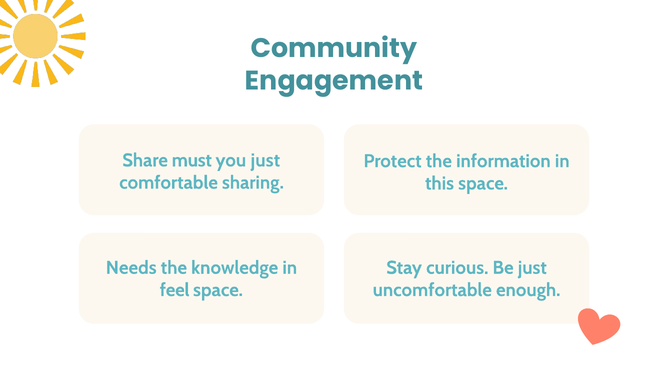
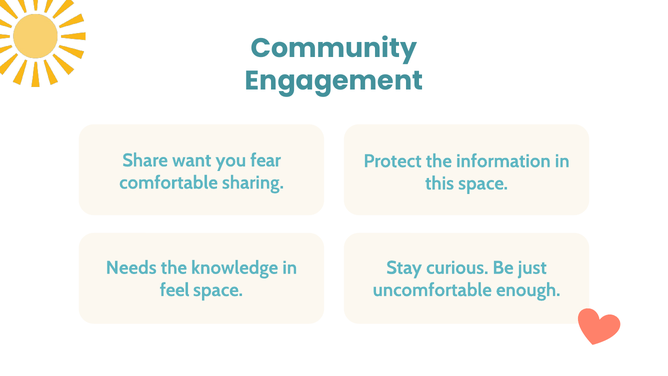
must: must -> want
you just: just -> fear
